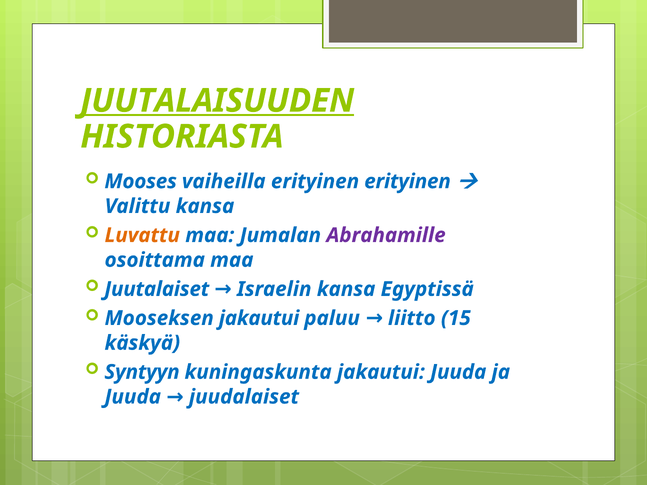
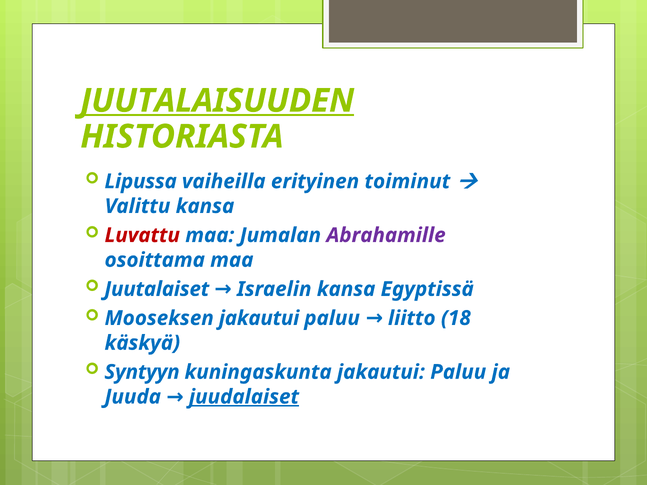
Mooses: Mooses -> Lipussa
erityinen erityinen: erityinen -> toiminut
Luvattu colour: orange -> red
15: 15 -> 18
kuningaskunta jakautui Juuda: Juuda -> Paluu
juudalaiset underline: none -> present
